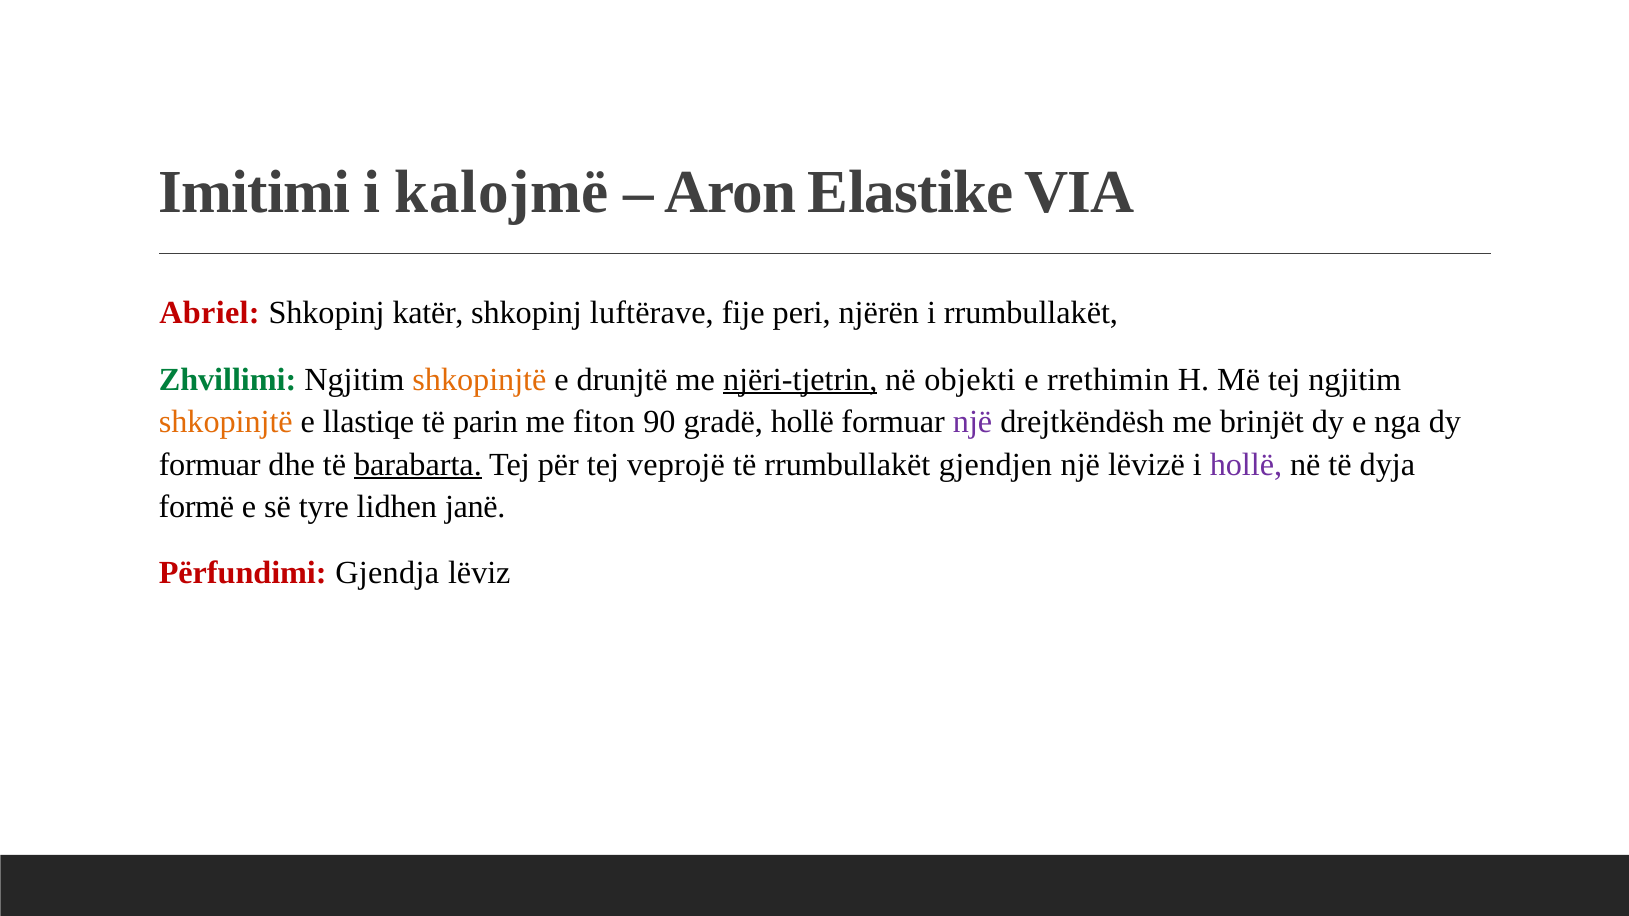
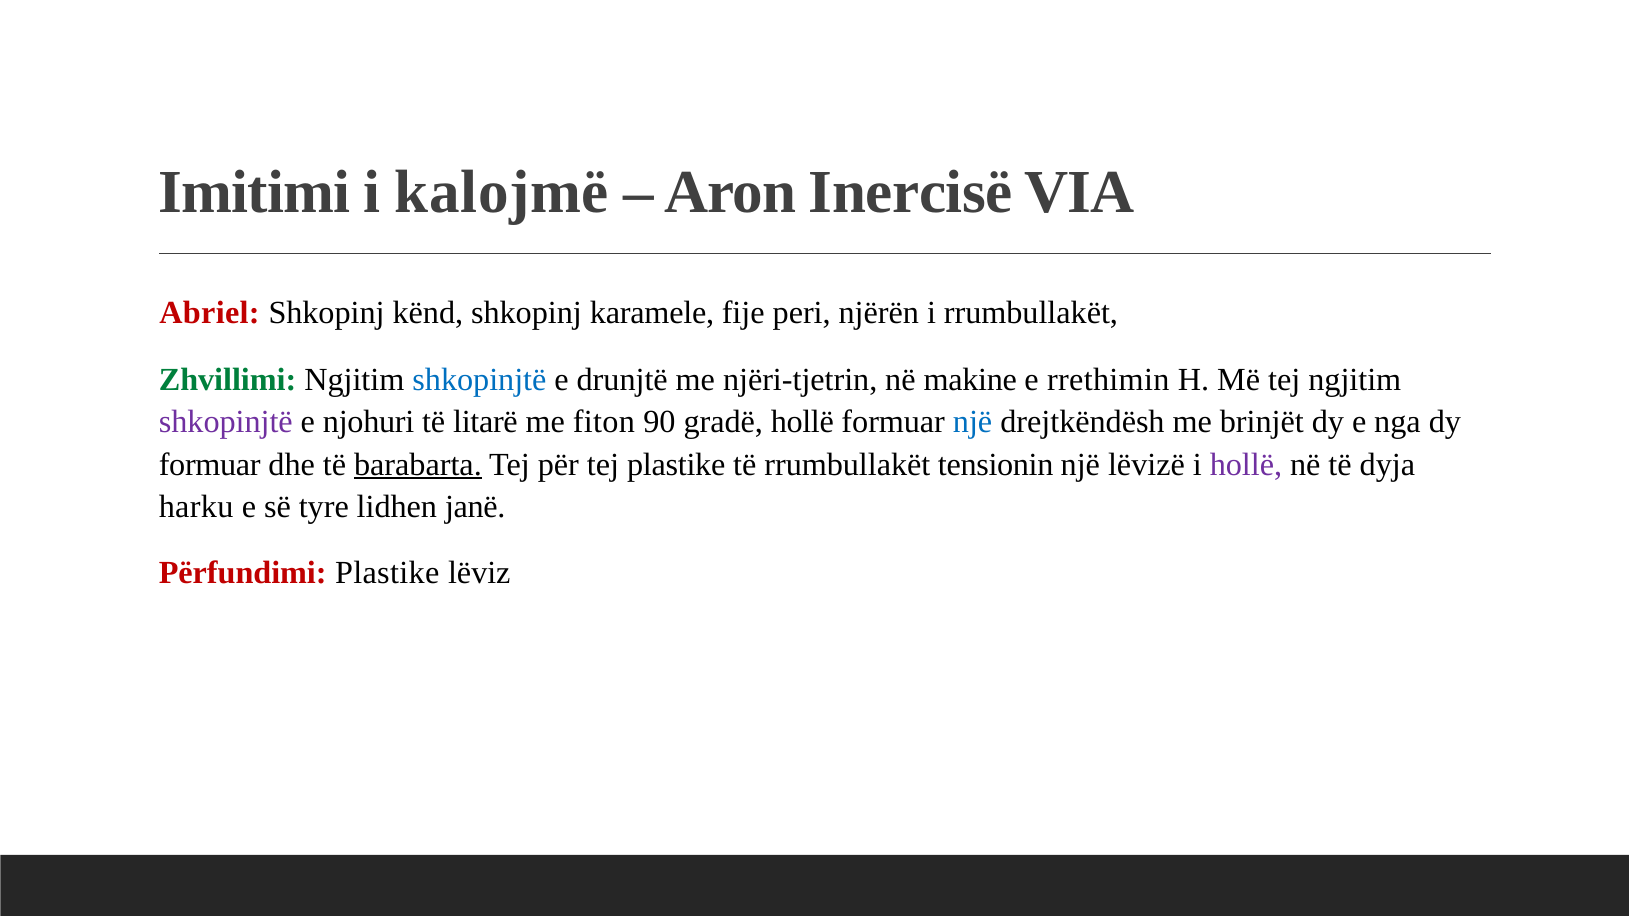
Elastike: Elastike -> Inercisë
katër: katër -> kënd
luftërave: luftërave -> karamele
shkopinjtë at (479, 380) colour: orange -> blue
njëri-tjetrin underline: present -> none
objekti: objekti -> makine
shkopinjtë at (226, 422) colour: orange -> purple
llastiqe: llastiqe -> njohuri
parin: parin -> litarë
një at (973, 422) colour: purple -> blue
tej veprojë: veprojë -> plastike
gjendjen: gjendjen -> tensionin
formë: formë -> harku
Përfundimi Gjendja: Gjendja -> Plastike
